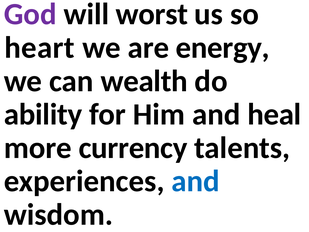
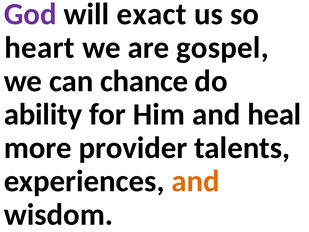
worst: worst -> exact
energy: energy -> gospel
wealth: wealth -> chance
currency: currency -> provider
and at (196, 181) colour: blue -> orange
